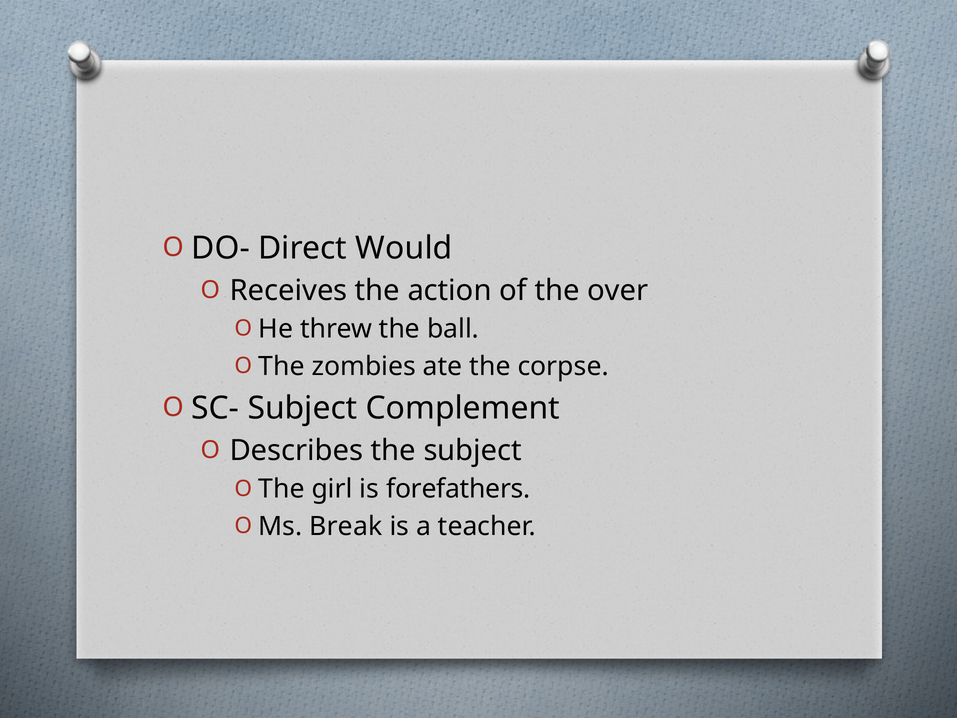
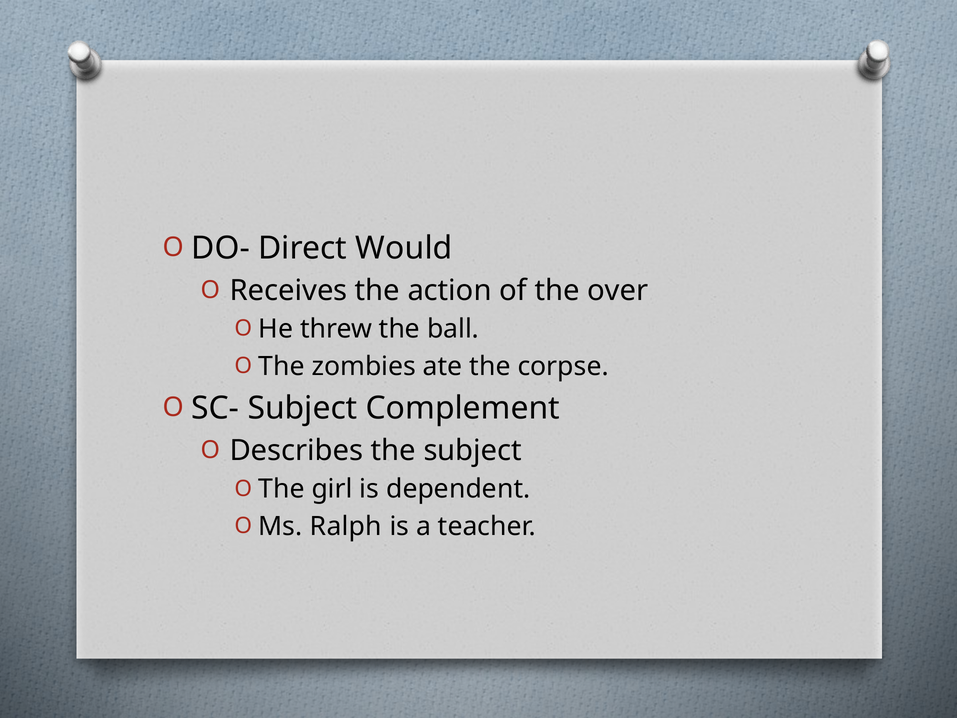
forefathers: forefathers -> dependent
Break: Break -> Ralph
